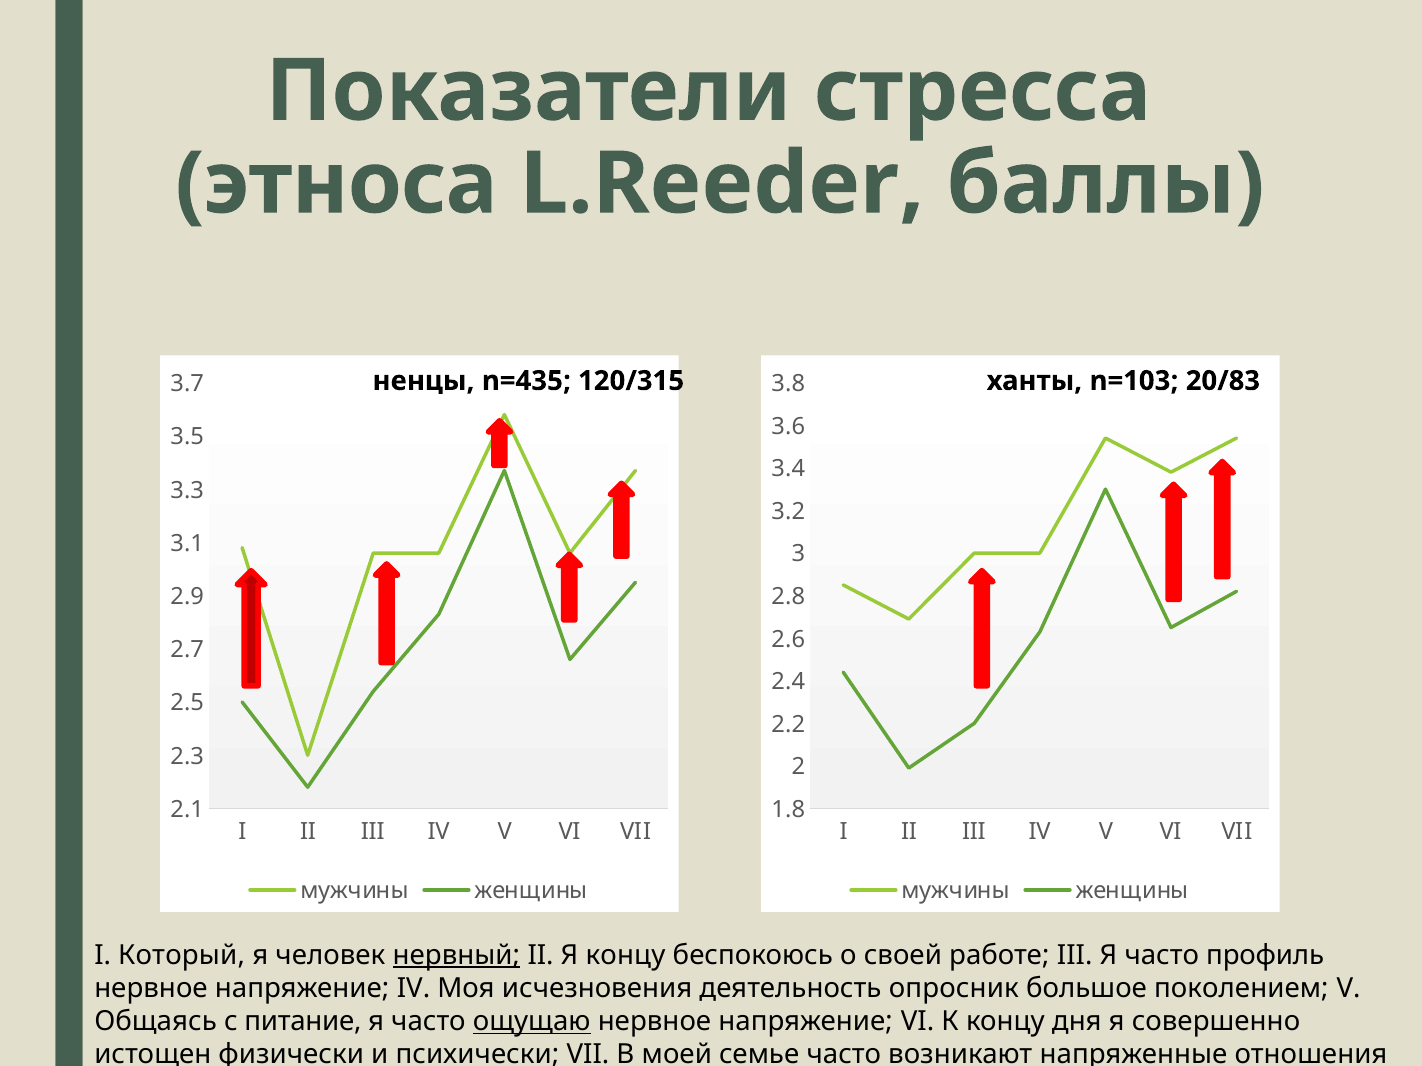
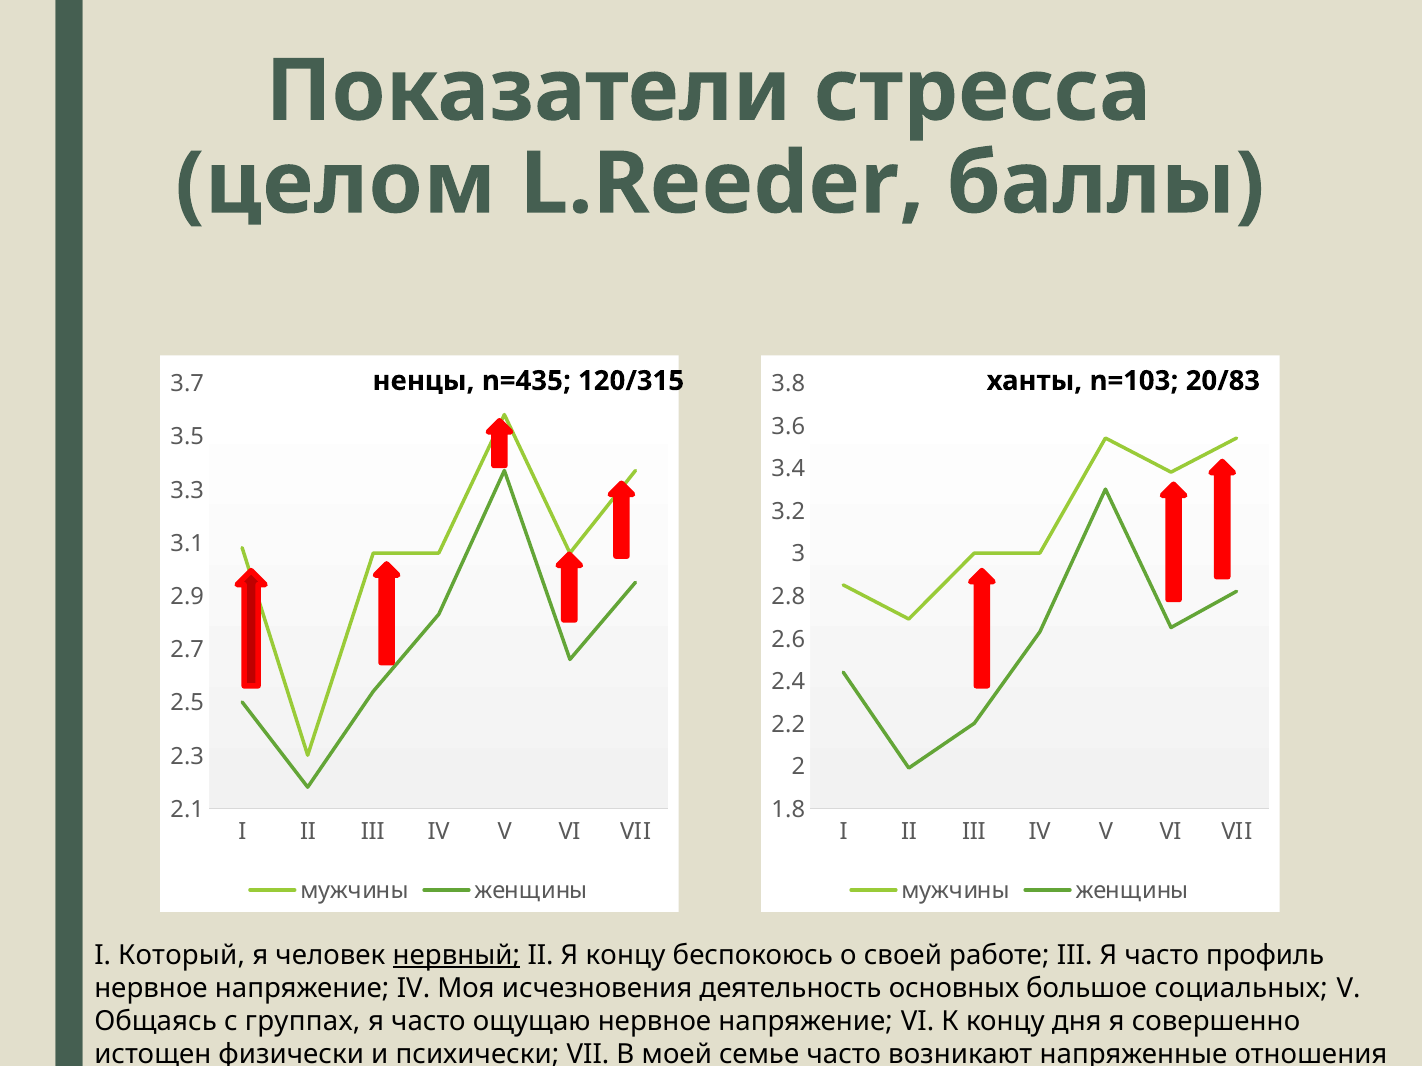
этноса: этноса -> целом
опросник: опросник -> основных
поколением: поколением -> социальных
питание: питание -> группах
ощущаю underline: present -> none
